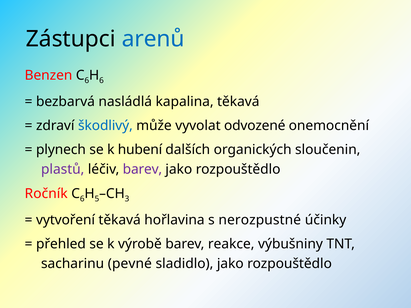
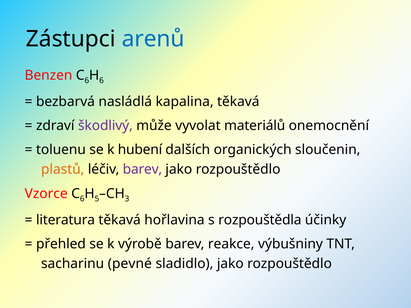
škodlivý colour: blue -> purple
odvozené: odvozené -> materiálů
plynech: plynech -> toluenu
plastů colour: purple -> orange
Ročník: Ročník -> Vzorce
vytvoření: vytvoření -> literatura
nerozpustné: nerozpustné -> rozpouštědla
